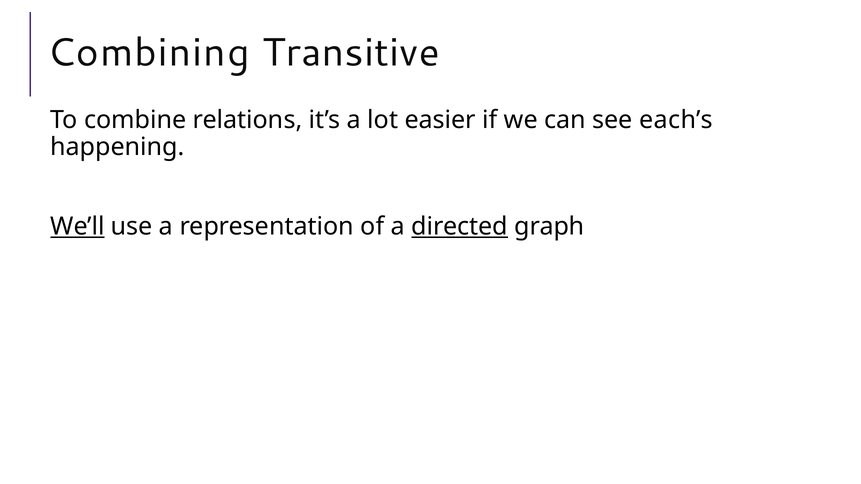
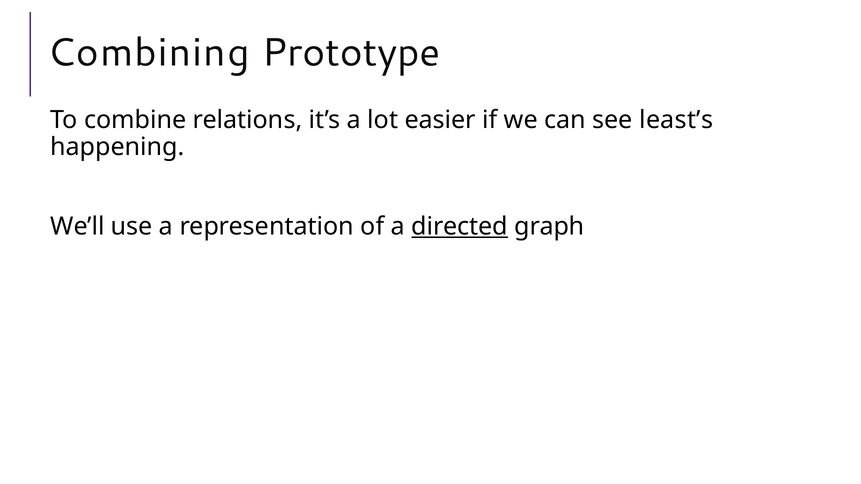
Transitive: Transitive -> Prototype
each’s: each’s -> least’s
We’ll underline: present -> none
